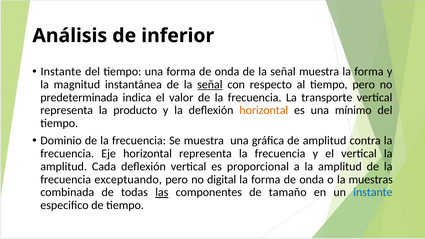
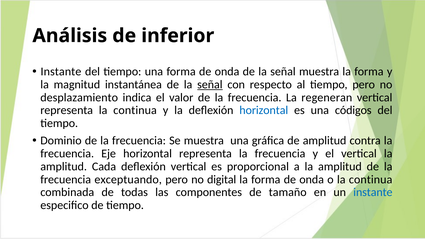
predeterminada: predeterminada -> desplazamiento
transporte: transporte -> regeneran
representa la producto: producto -> continua
horizontal at (264, 110) colour: orange -> blue
mínimo: mínimo -> códigos
o la muestras: muestras -> continua
las underline: present -> none
